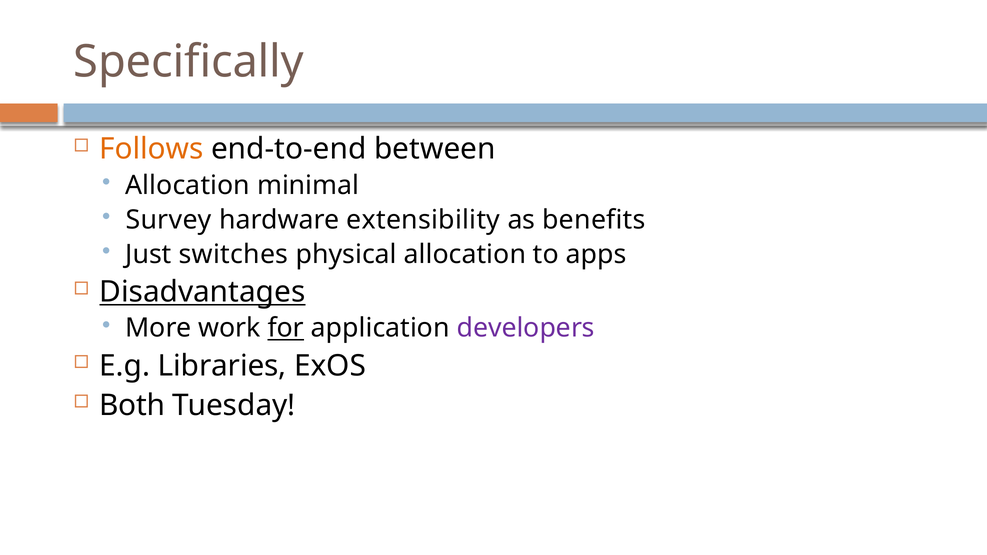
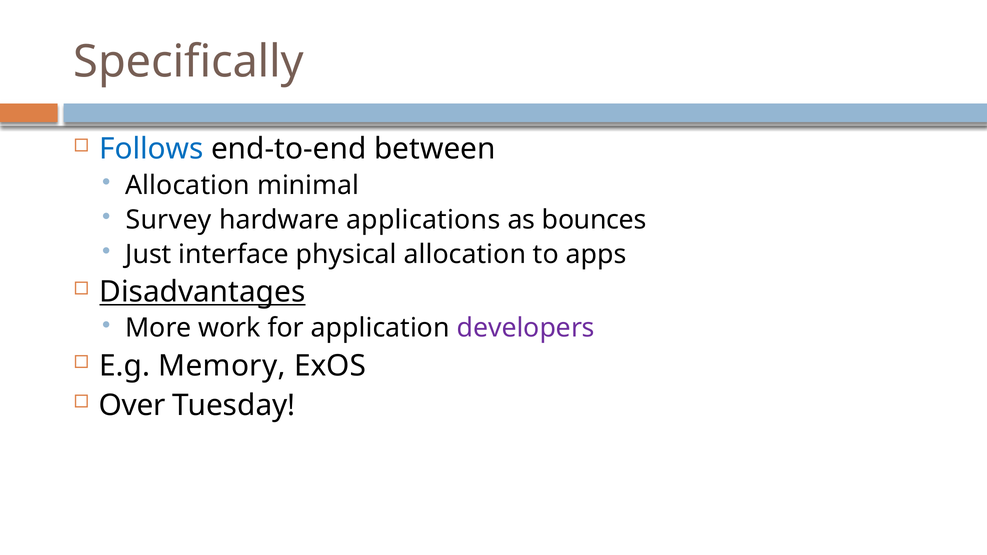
Follows colour: orange -> blue
extensibility: extensibility -> applications
benefits: benefits -> bounces
switches: switches -> interface
for underline: present -> none
Libraries: Libraries -> Memory
Both: Both -> Over
